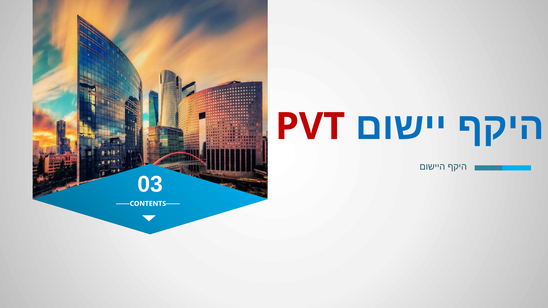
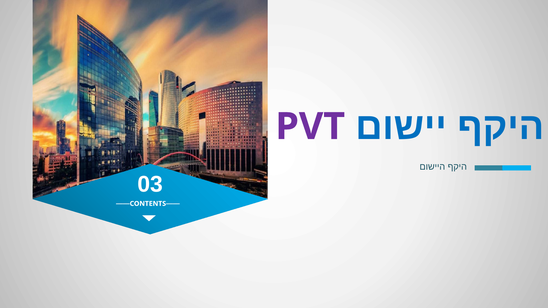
PVT colour: red -> purple
